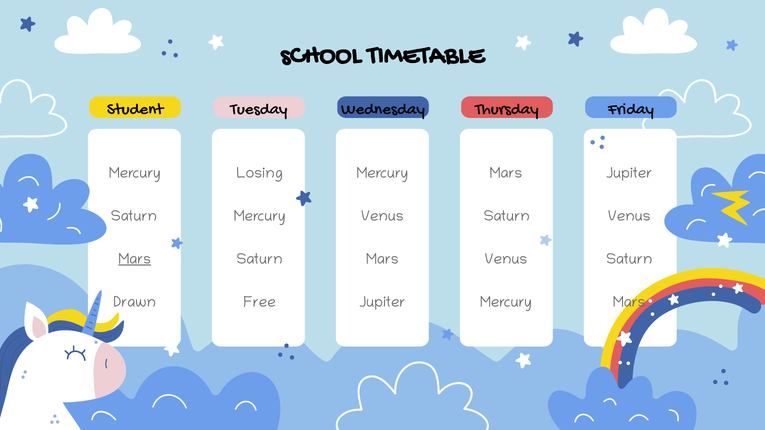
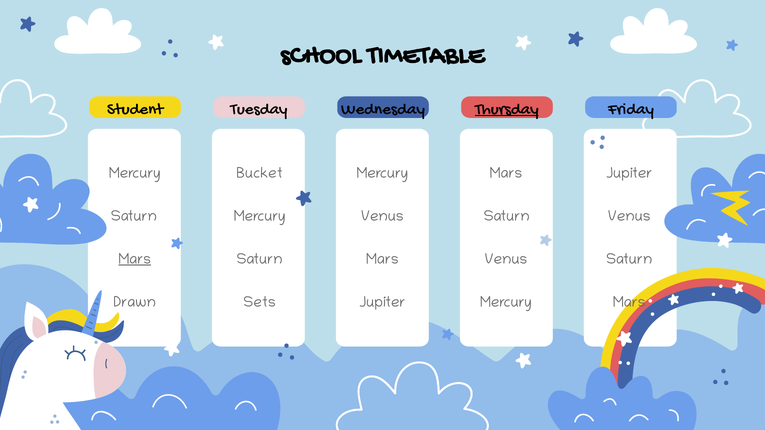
Thursday underline: none -> present
Losing: Losing -> Bucket
Free: Free -> Sets
